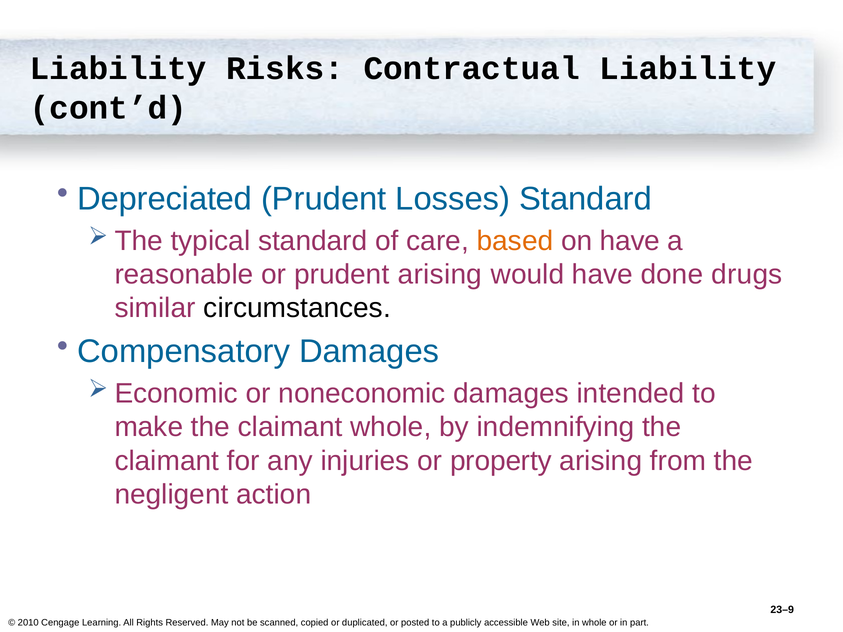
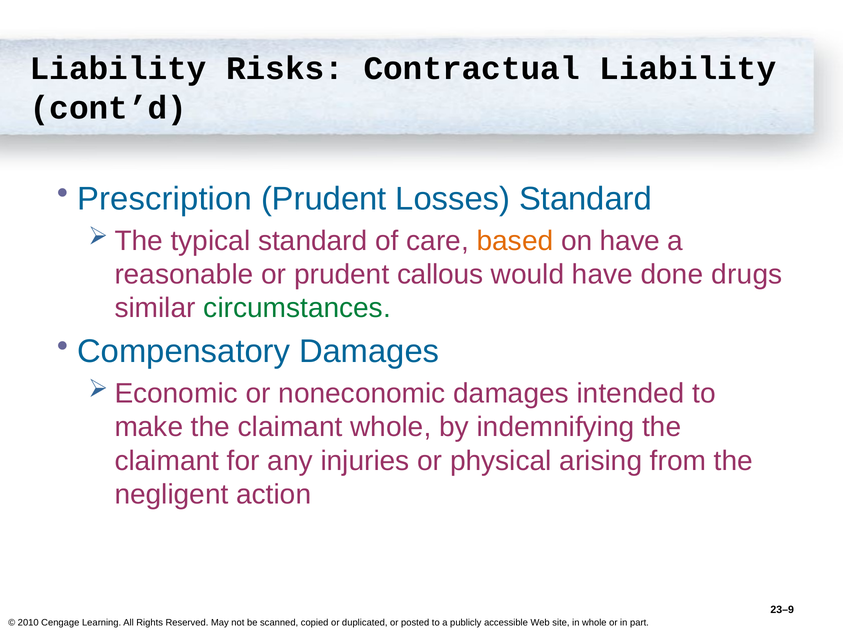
Depreciated: Depreciated -> Prescription
prudent arising: arising -> callous
circumstances colour: black -> green
property: property -> physical
